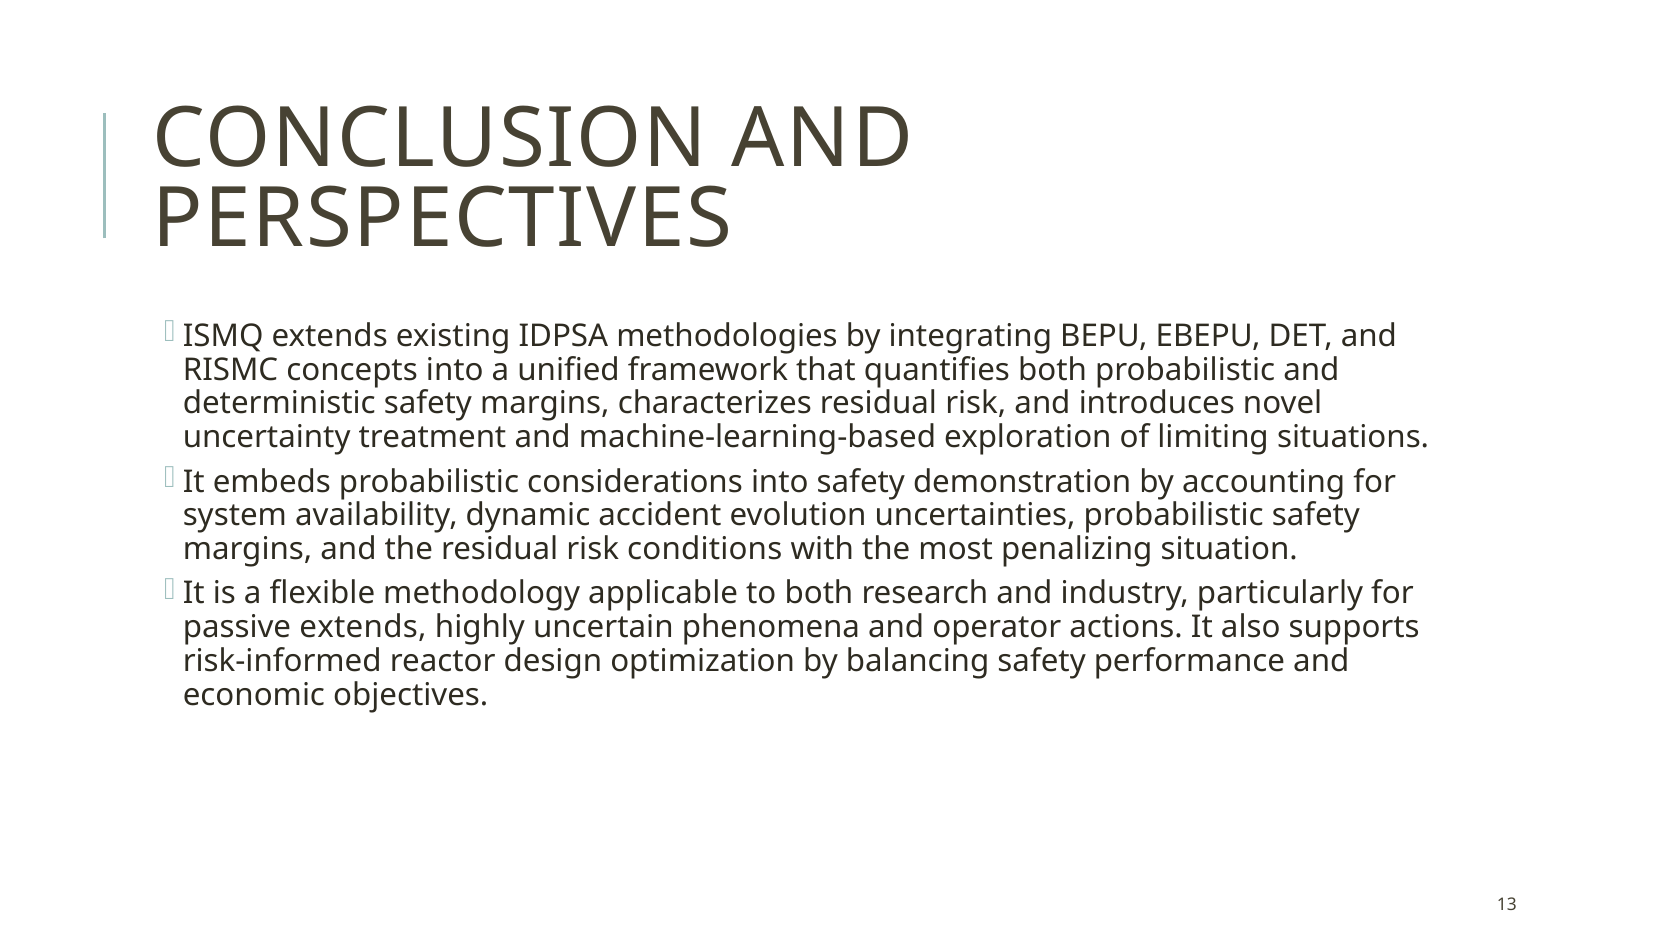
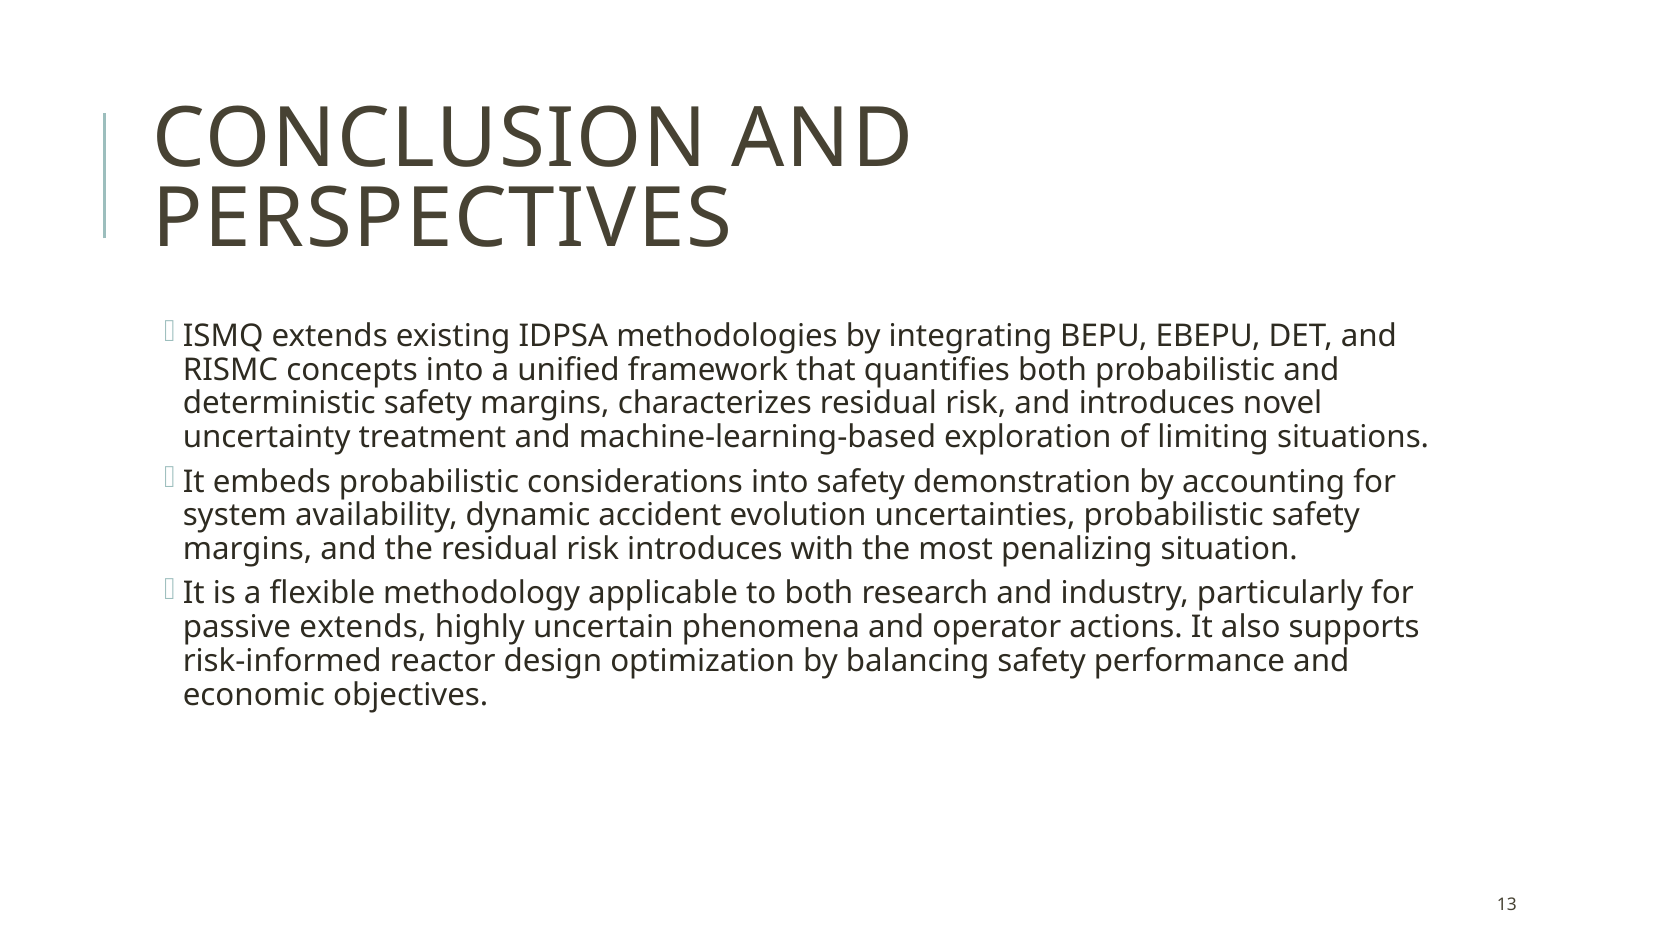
risk conditions: conditions -> introduces
